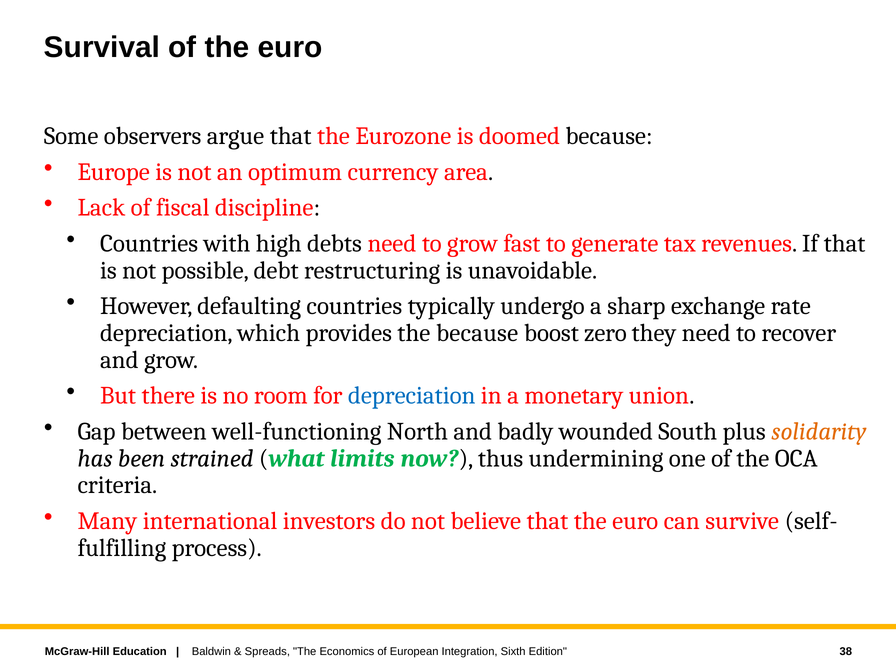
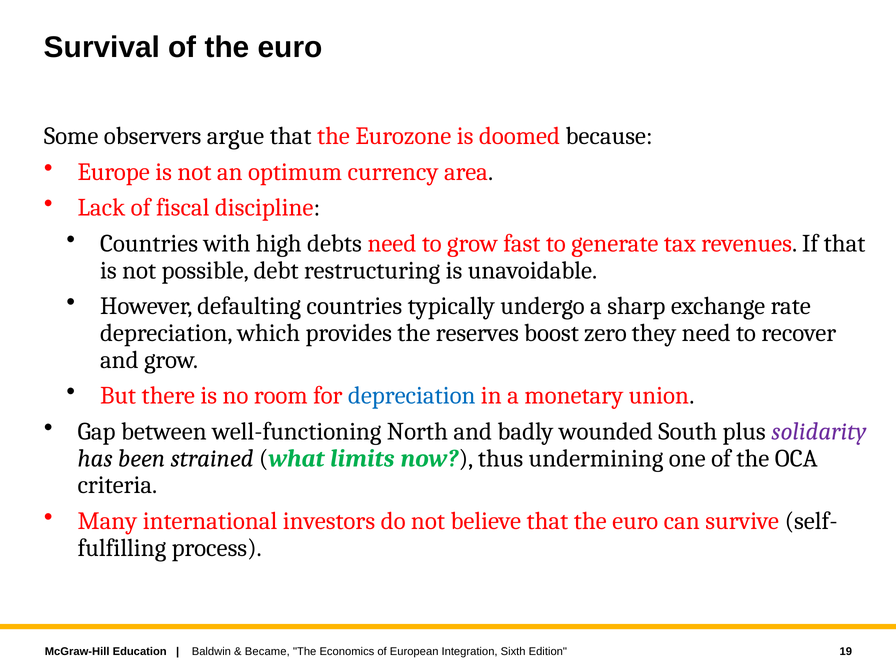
the because: because -> reserves
solidarity colour: orange -> purple
Spreads: Spreads -> Became
38: 38 -> 19
